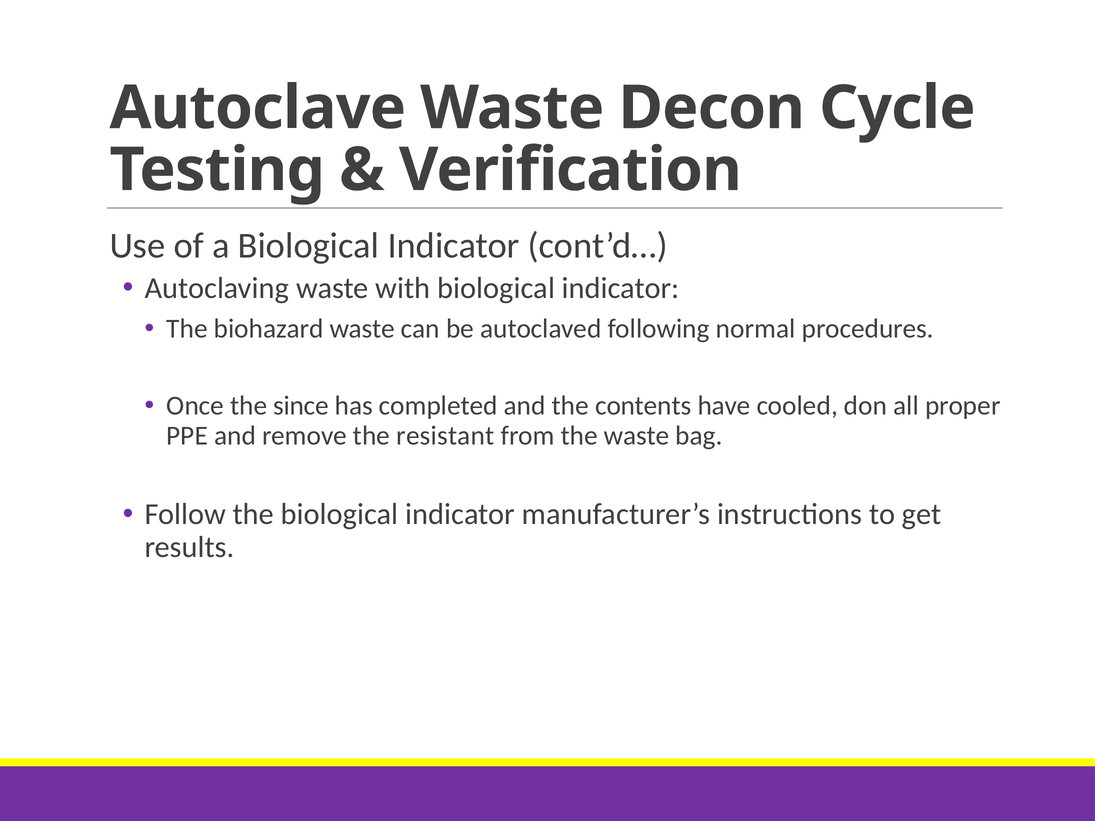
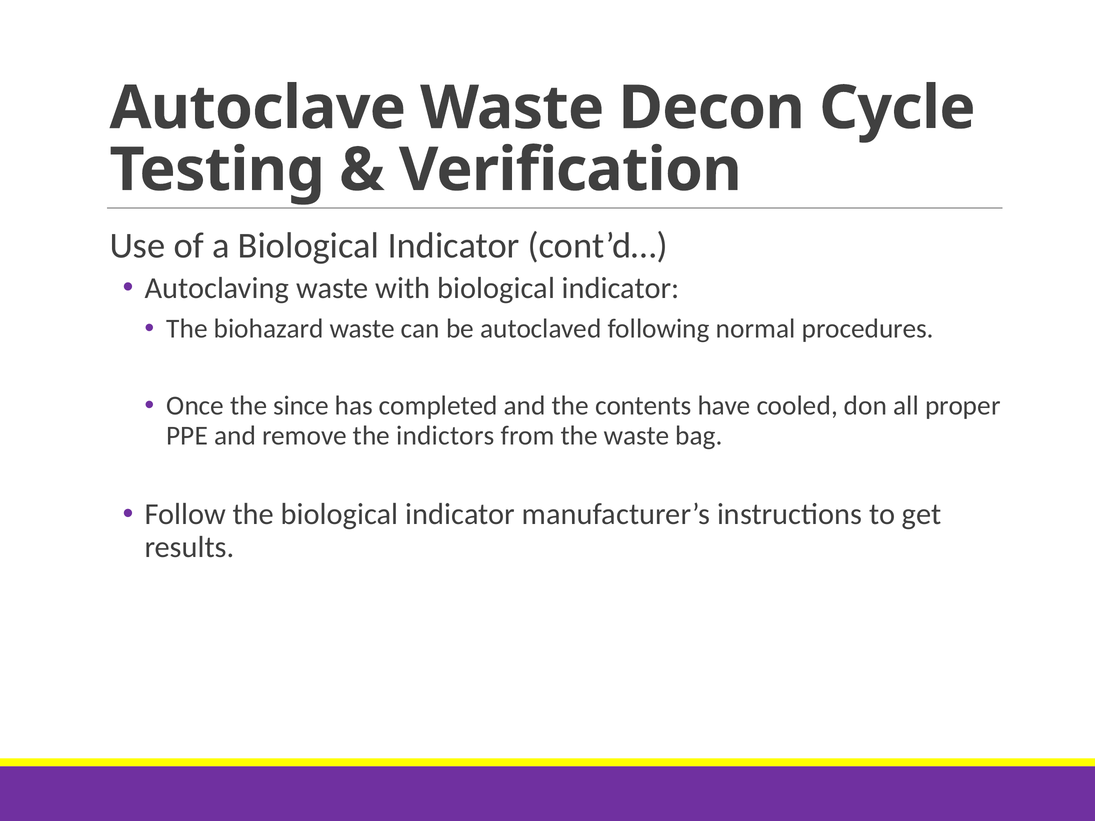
resistant: resistant -> indictors
